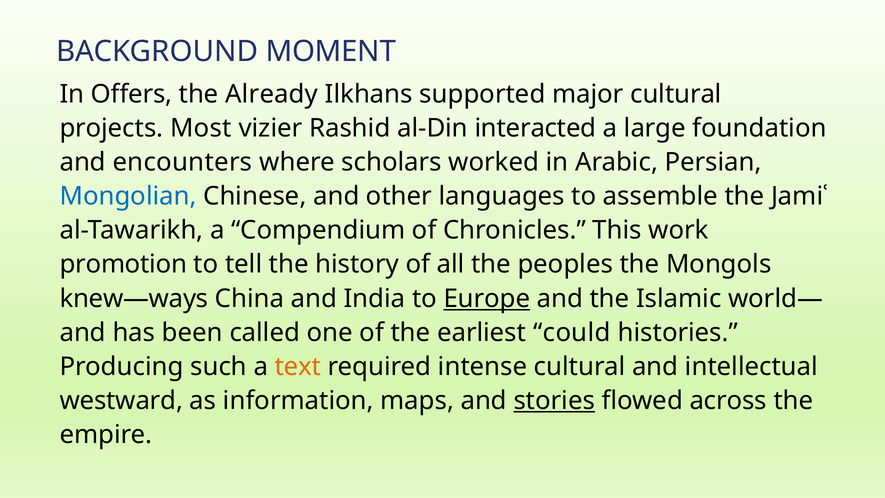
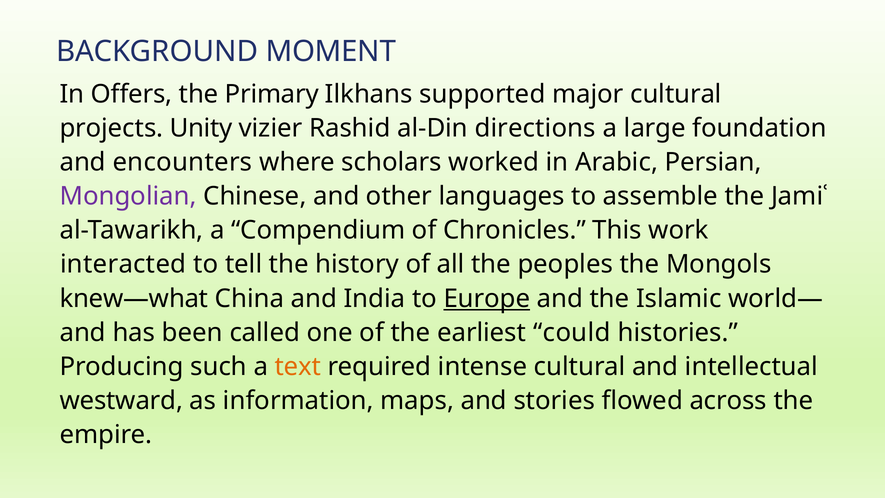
Already: Already -> Primary
Most: Most -> Unity
interacted: interacted -> directions
Mongolian colour: blue -> purple
promotion: promotion -> interacted
knew—ways: knew—ways -> knew—what
stories underline: present -> none
